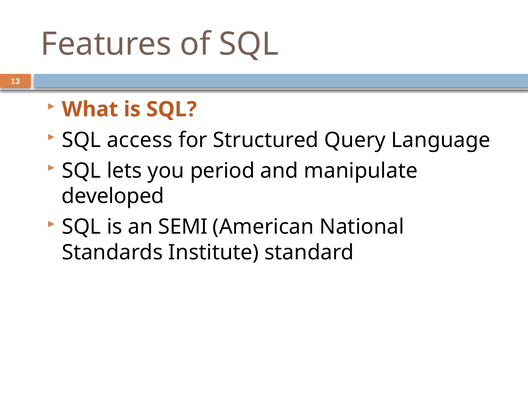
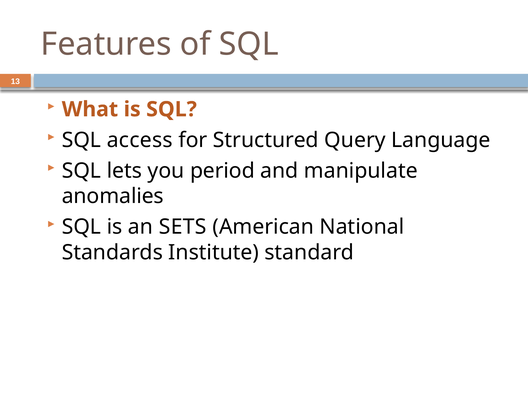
developed: developed -> anomalies
SEMI: SEMI -> SETS
